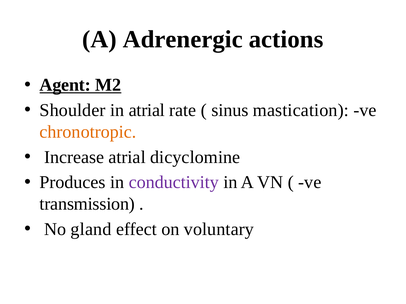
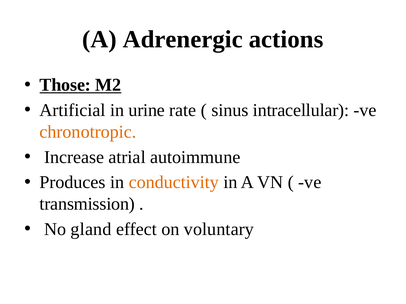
Agent: Agent -> Those
Shoulder: Shoulder -> Artificial
in atrial: atrial -> urine
mastication: mastication -> intracellular
dicyclomine: dicyclomine -> autoimmune
conductivity colour: purple -> orange
